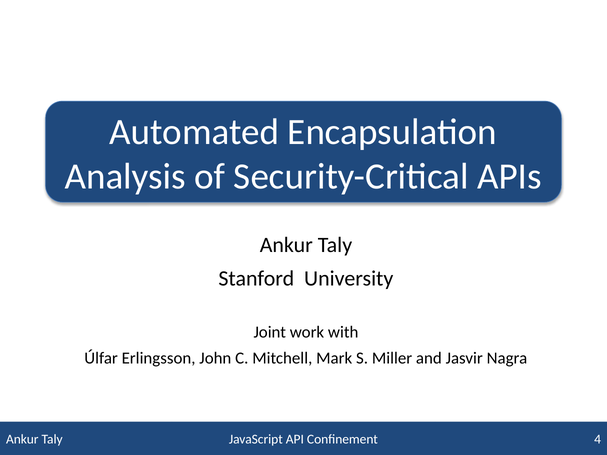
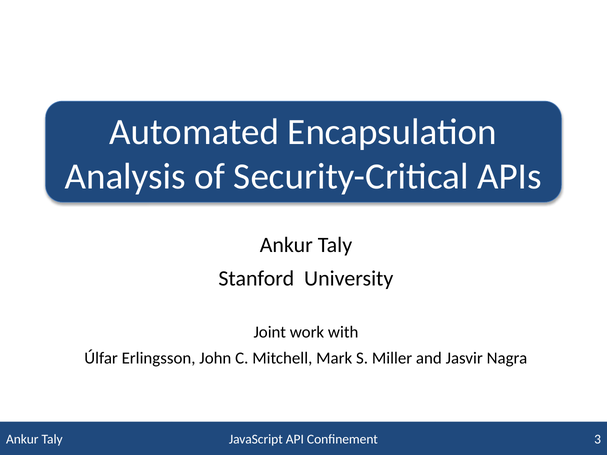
4: 4 -> 3
